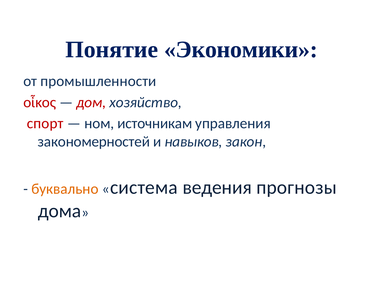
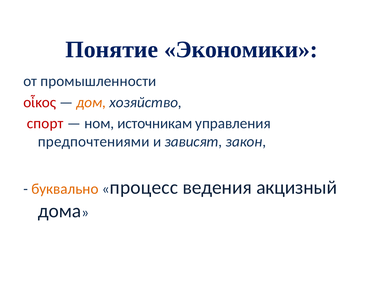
дом colour: red -> orange
закономерностей: закономерностей -> предпочтениями
навыков: навыков -> зависят
система: система -> процесс
прогнозы: прогнозы -> акцизный
